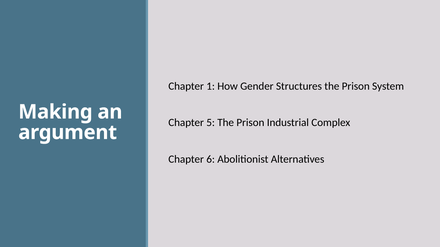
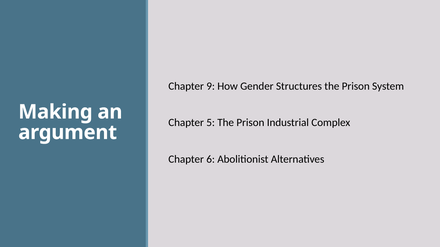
1: 1 -> 9
